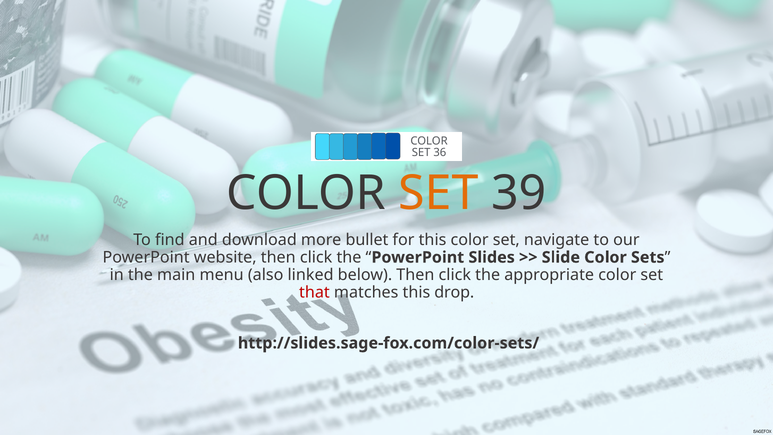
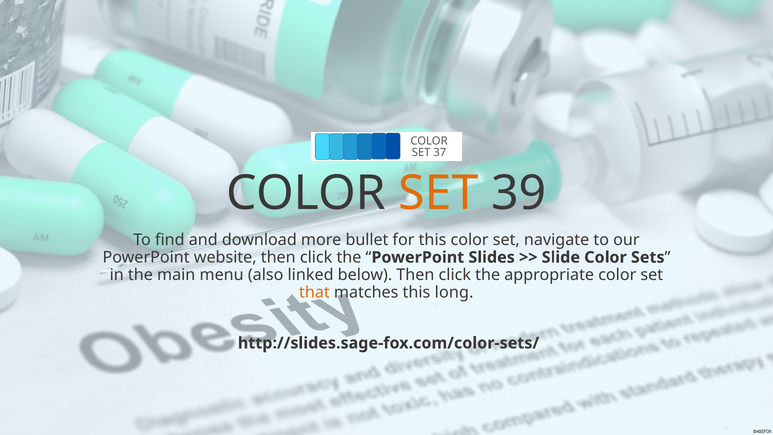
36: 36 -> 37
that colour: red -> orange
drop: drop -> long
